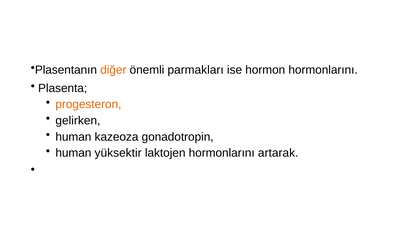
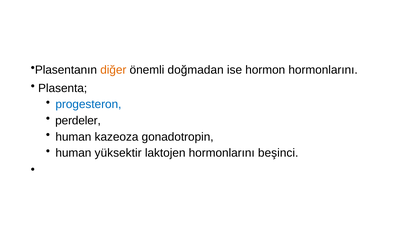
parmakları: parmakları -> doğmadan
progesteron colour: orange -> blue
gelirken: gelirken -> perdeler
artarak: artarak -> beşinci
